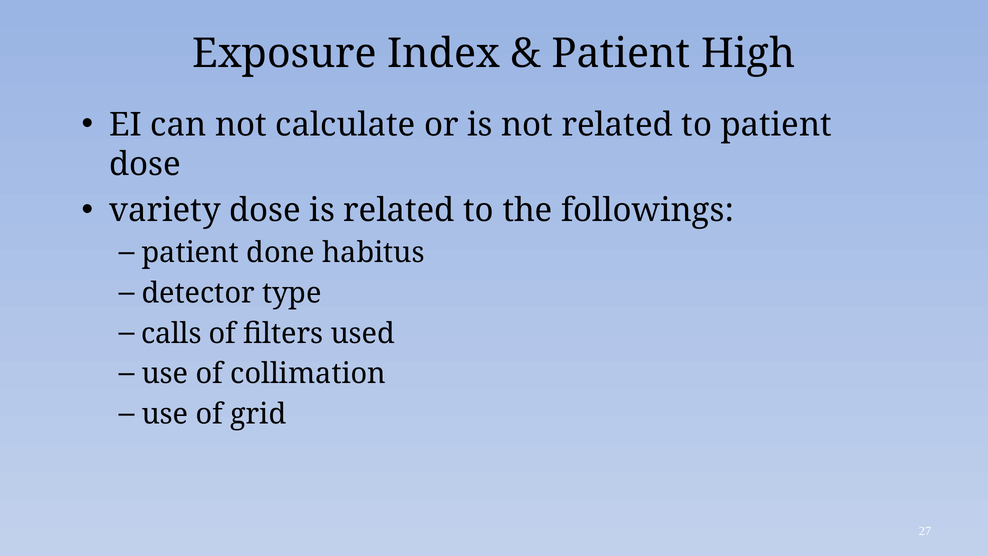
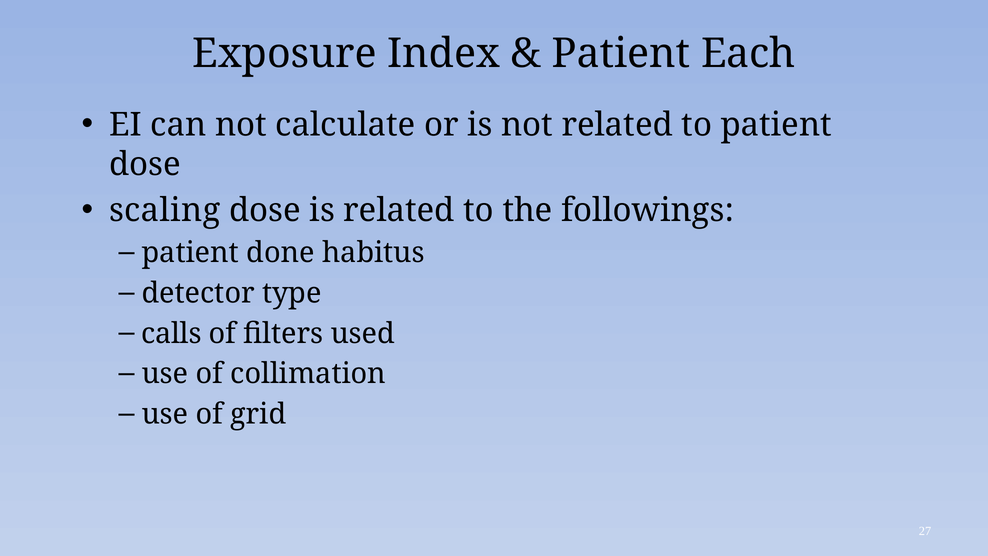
High: High -> Each
variety: variety -> scaling
